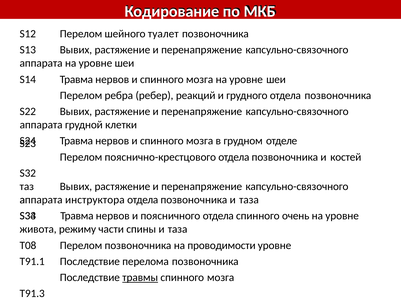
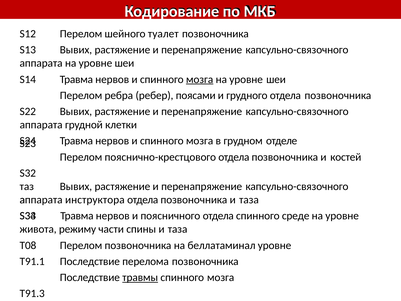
мозга at (200, 79) underline: none -> present
реакций: реакций -> поясами
очень: очень -> среде
проводимости: проводимости -> беллатаминал
